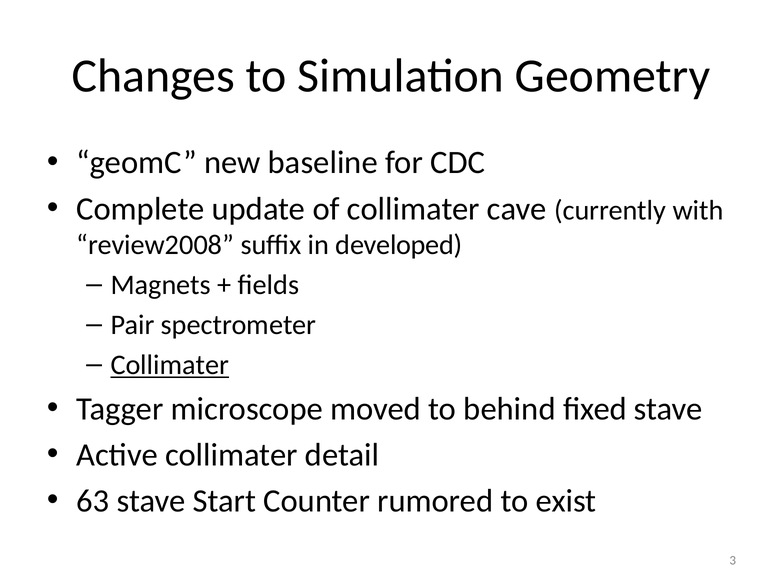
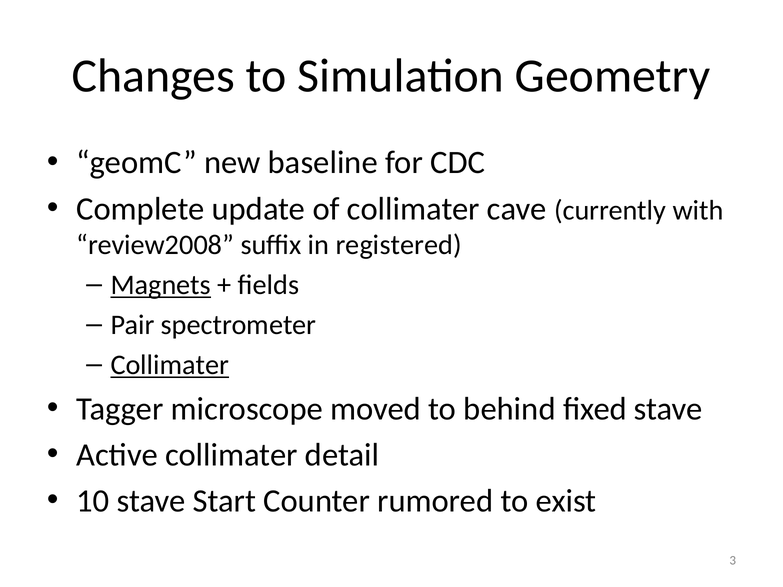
developed: developed -> registered
Magnets underline: none -> present
63: 63 -> 10
